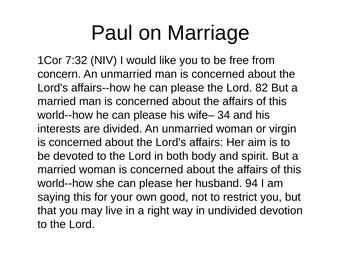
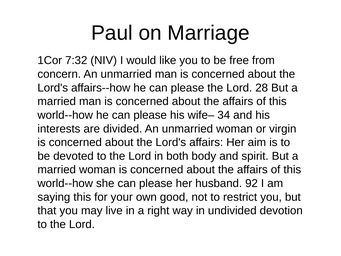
82: 82 -> 28
94: 94 -> 92
